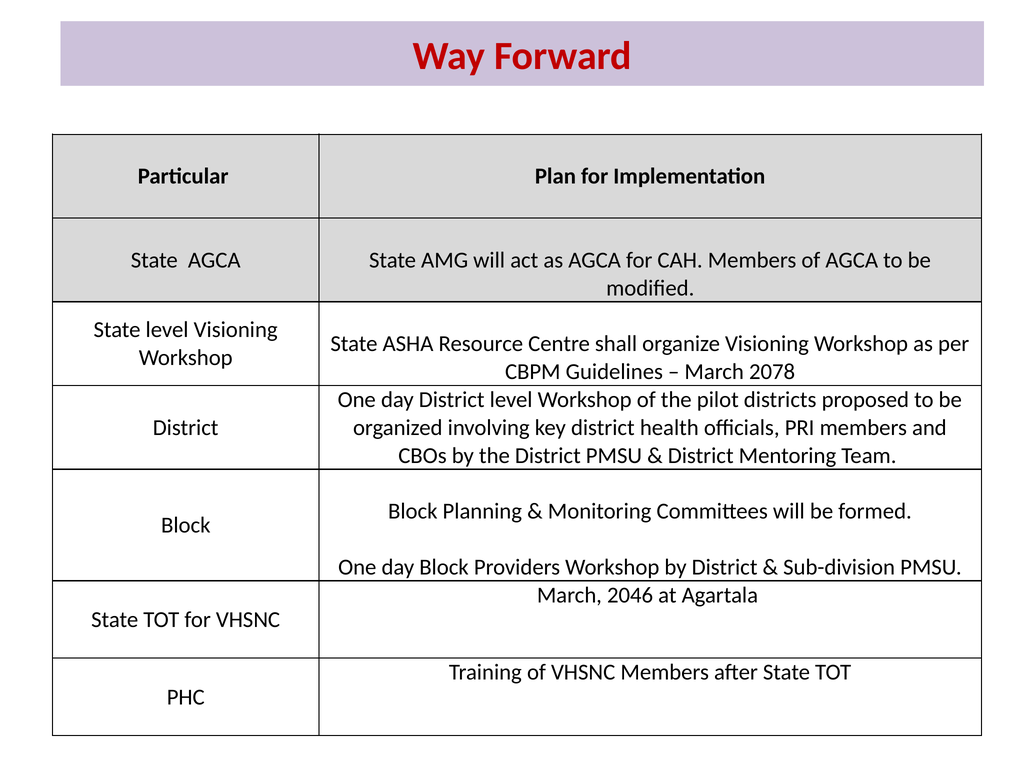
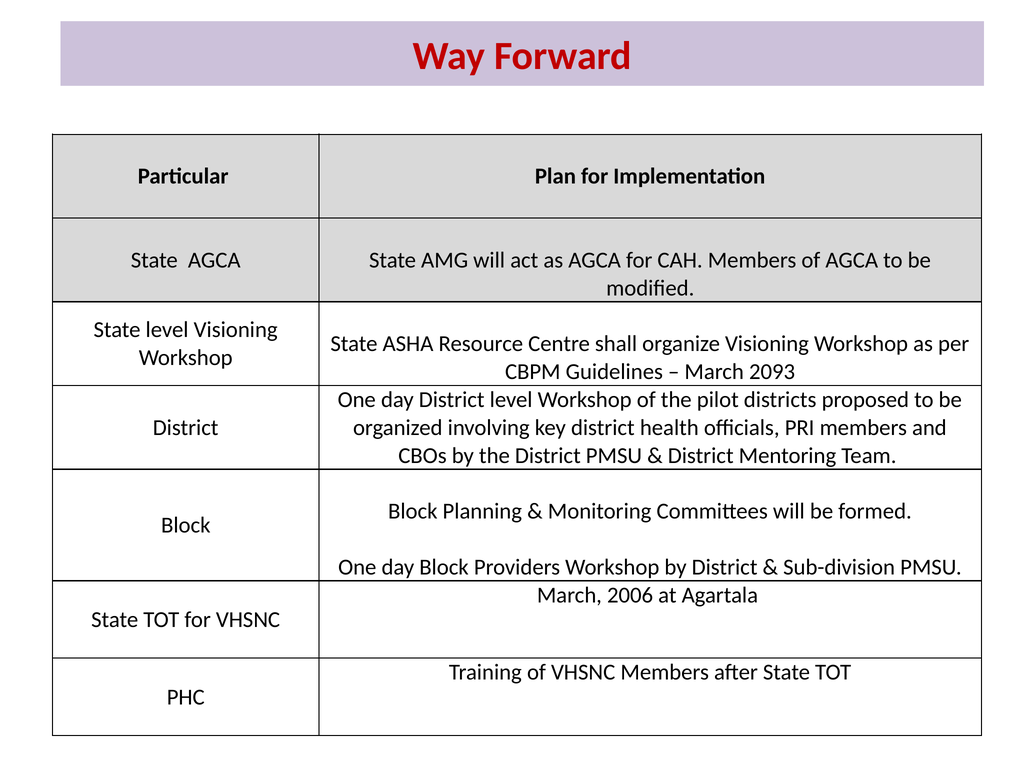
2078: 2078 -> 2093
2046: 2046 -> 2006
